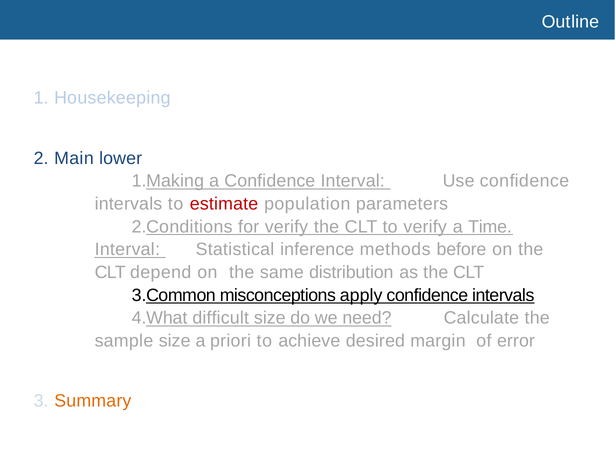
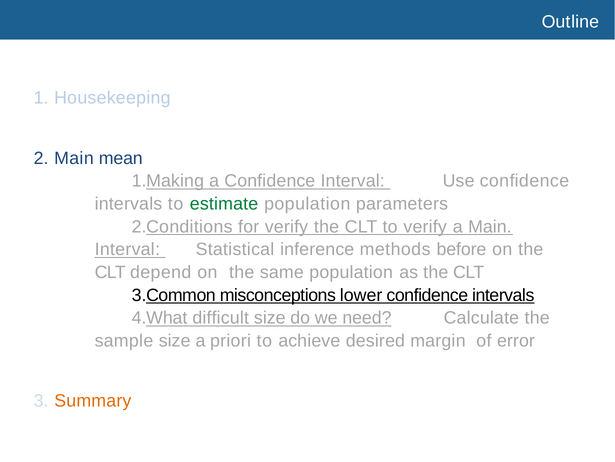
lower: lower -> mean
estimate colour: red -> green
a Time: Time -> Main
same distribution: distribution -> population
apply: apply -> lower
